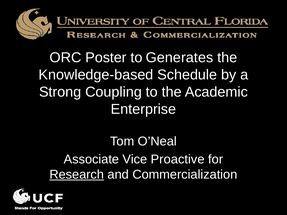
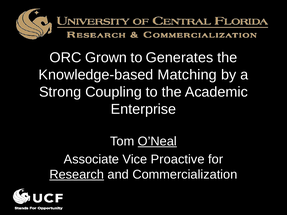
Poster: Poster -> Grown
Schedule: Schedule -> Matching
O’Neal underline: none -> present
